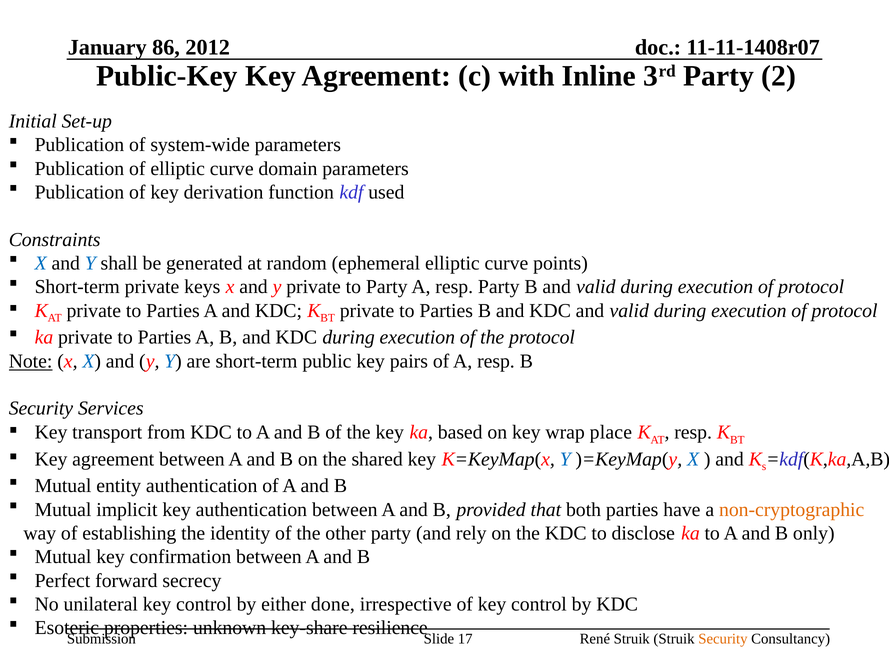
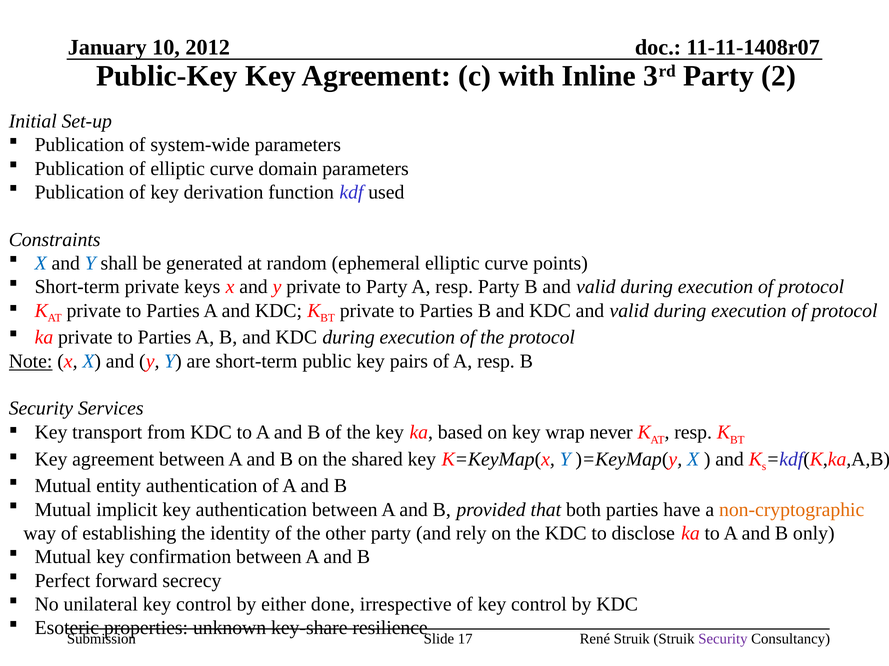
86: 86 -> 10
place: place -> never
Security at (723, 639) colour: orange -> purple
